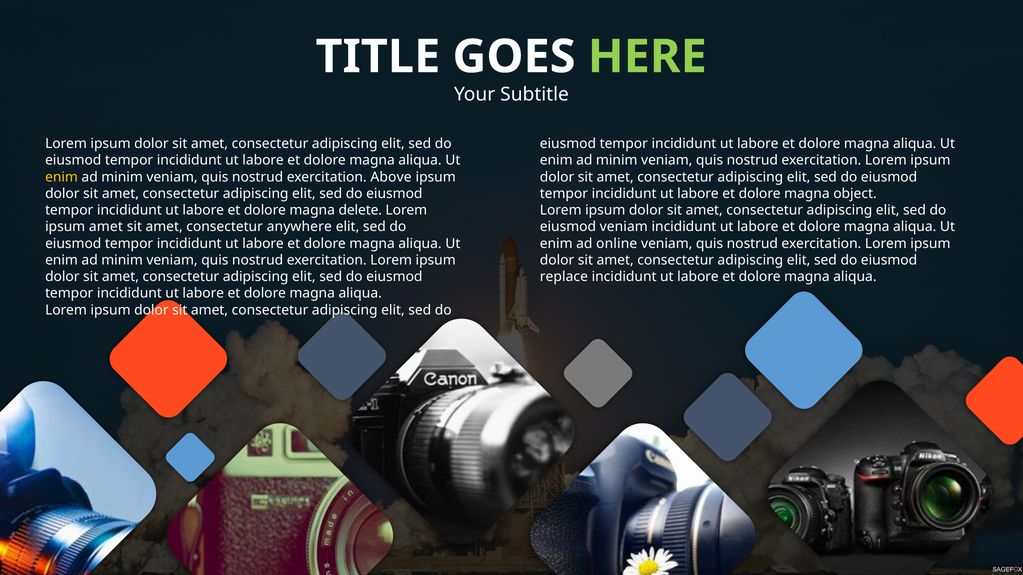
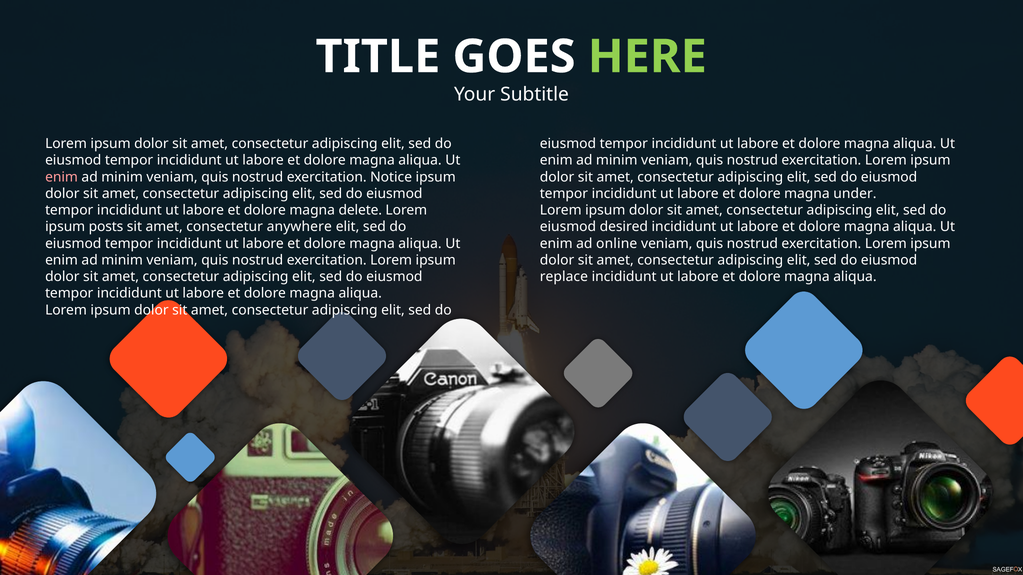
enim at (62, 177) colour: yellow -> pink
Above: Above -> Notice
object: object -> under
ipsum amet: amet -> posts
eiusmod veniam: veniam -> desired
